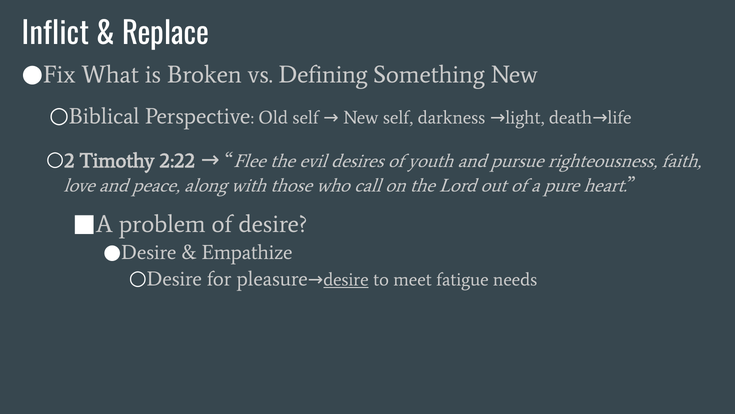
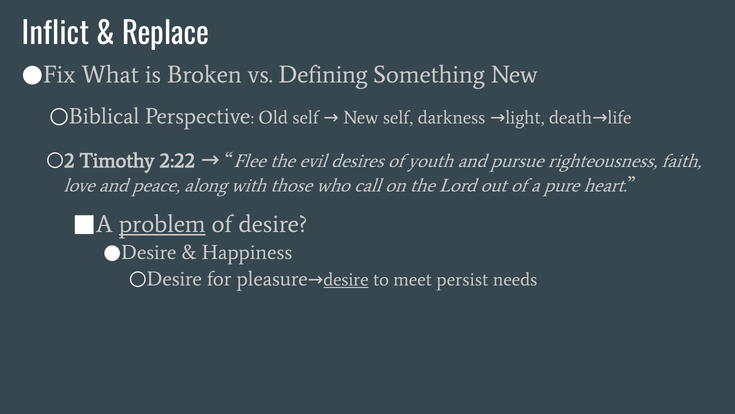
problem underline: none -> present
Empathize: Empathize -> Happiness
fatigue: fatigue -> persist
